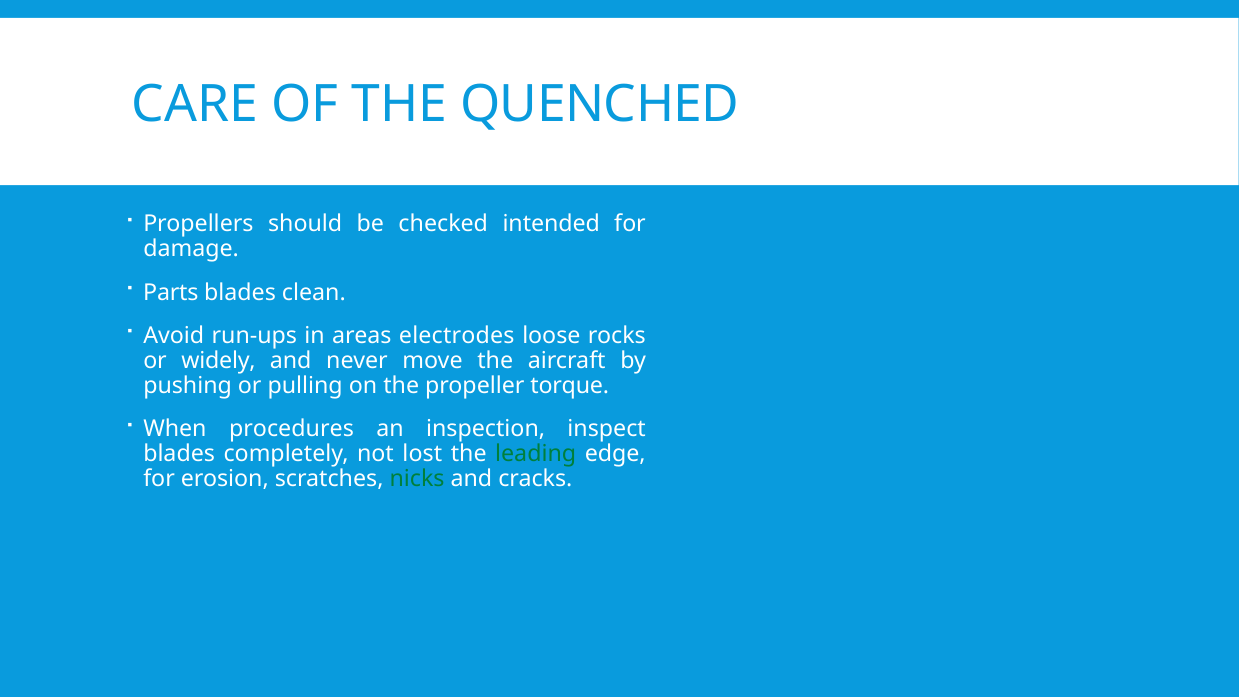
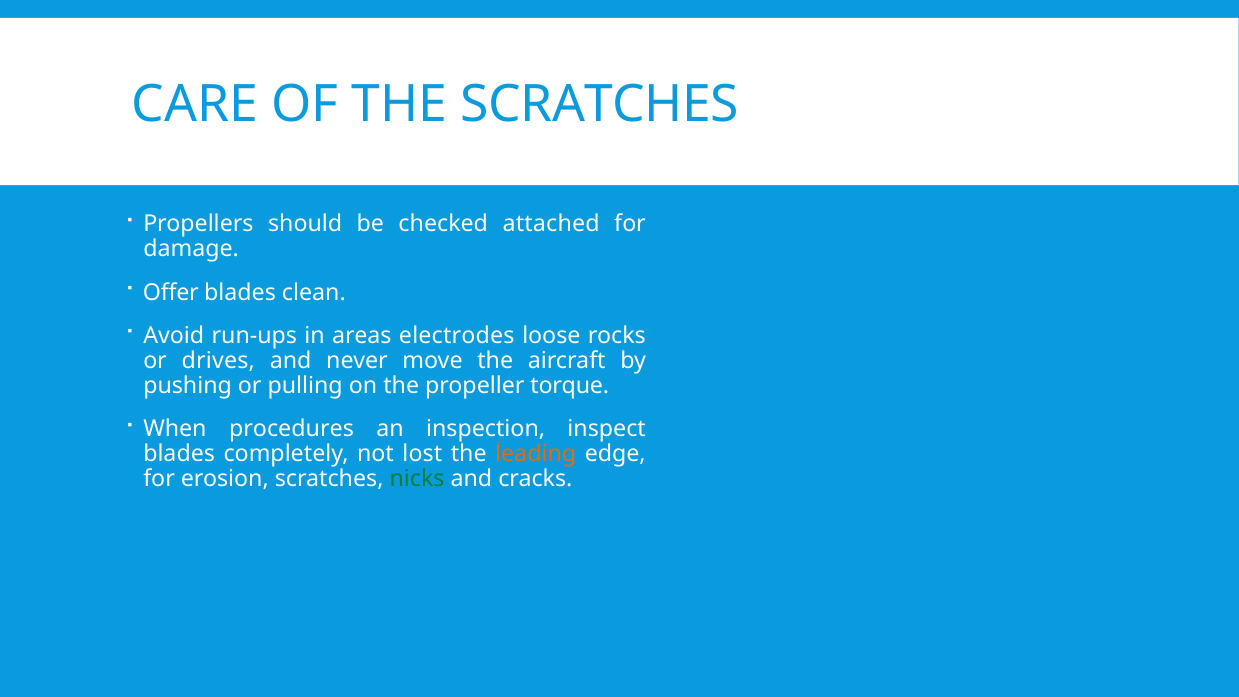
THE QUENCHED: QUENCHED -> SCRATCHES
intended: intended -> attached
Parts: Parts -> Offer
widely: widely -> drives
leading colour: green -> orange
